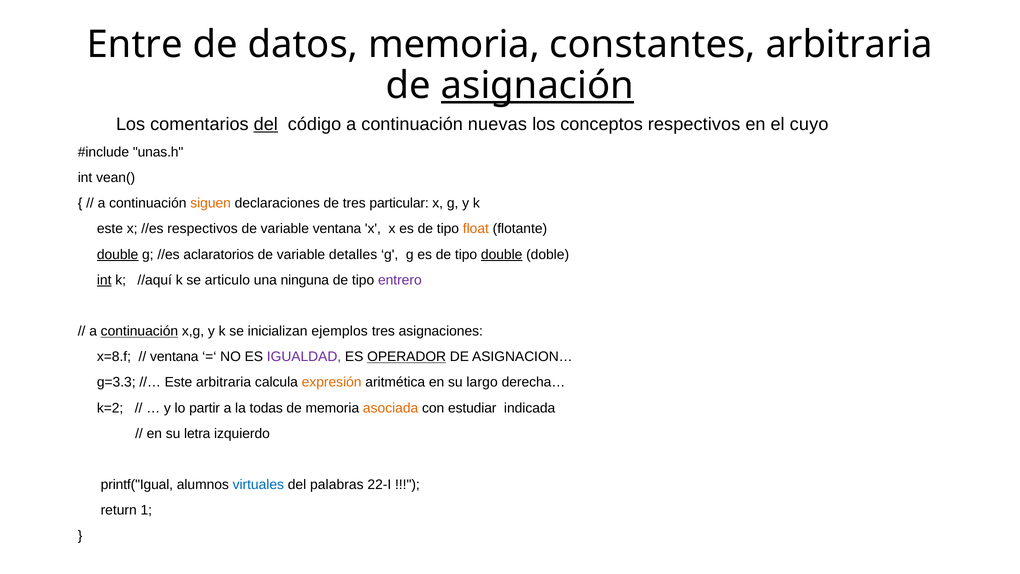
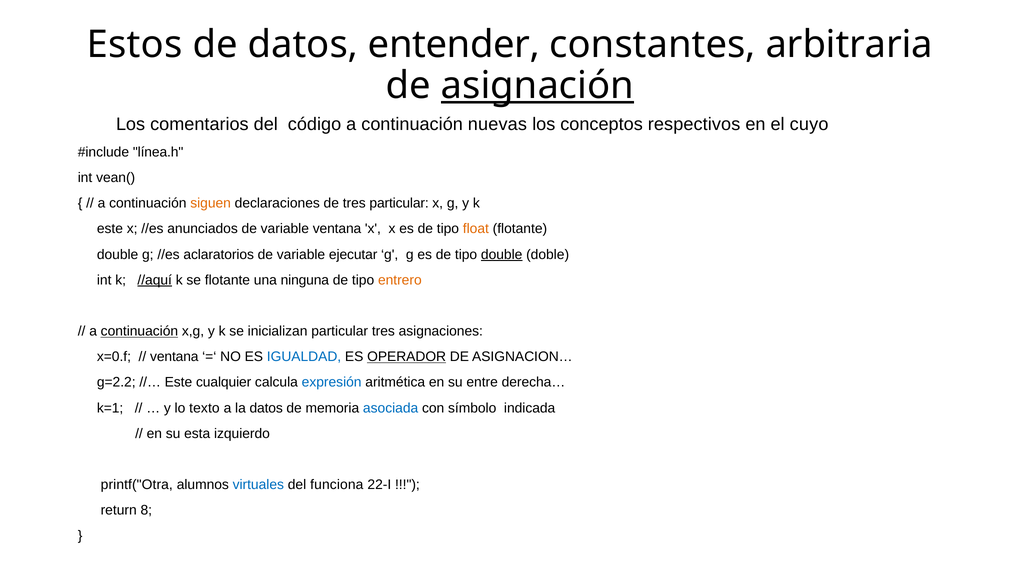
Entre: Entre -> Estos
datos memoria: memoria -> entender
del at (266, 124) underline: present -> none
unas.h: unas.h -> línea.h
//es respectivos: respectivos -> anunciados
double at (118, 254) underline: present -> none
detalles: detalles -> ejecutar
int at (104, 280) underline: present -> none
//aquí underline: none -> present
se articulo: articulo -> flotante
entrero colour: purple -> orange
inicializan ejemplos: ejemplos -> particular
x=8.f: x=8.f -> x=0.f
IGUALDAD colour: purple -> blue
g=3.3: g=3.3 -> g=2.2
Este arbitraria: arbitraria -> cualquier
expresión colour: orange -> blue
largo: largo -> entre
k=2: k=2 -> k=1
partir: partir -> texto
la todas: todas -> datos
asociada colour: orange -> blue
estudiar: estudiar -> símbolo
letra: letra -> esta
printf("Igual: printf("Igual -> printf("Otra
palabras: palabras -> funciona
1: 1 -> 8
